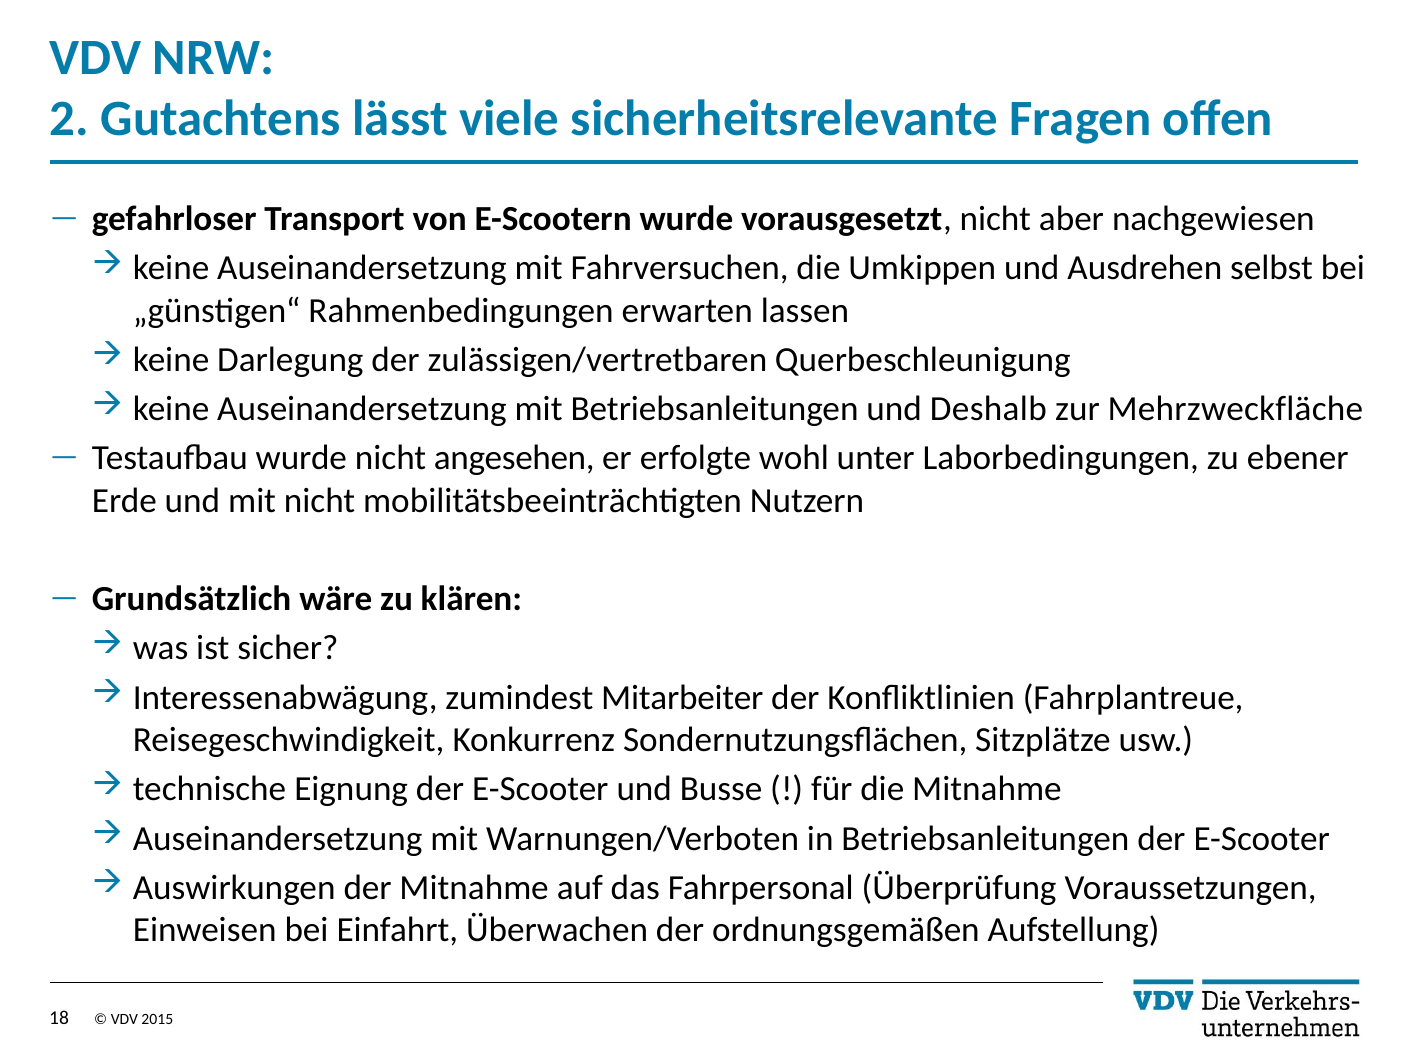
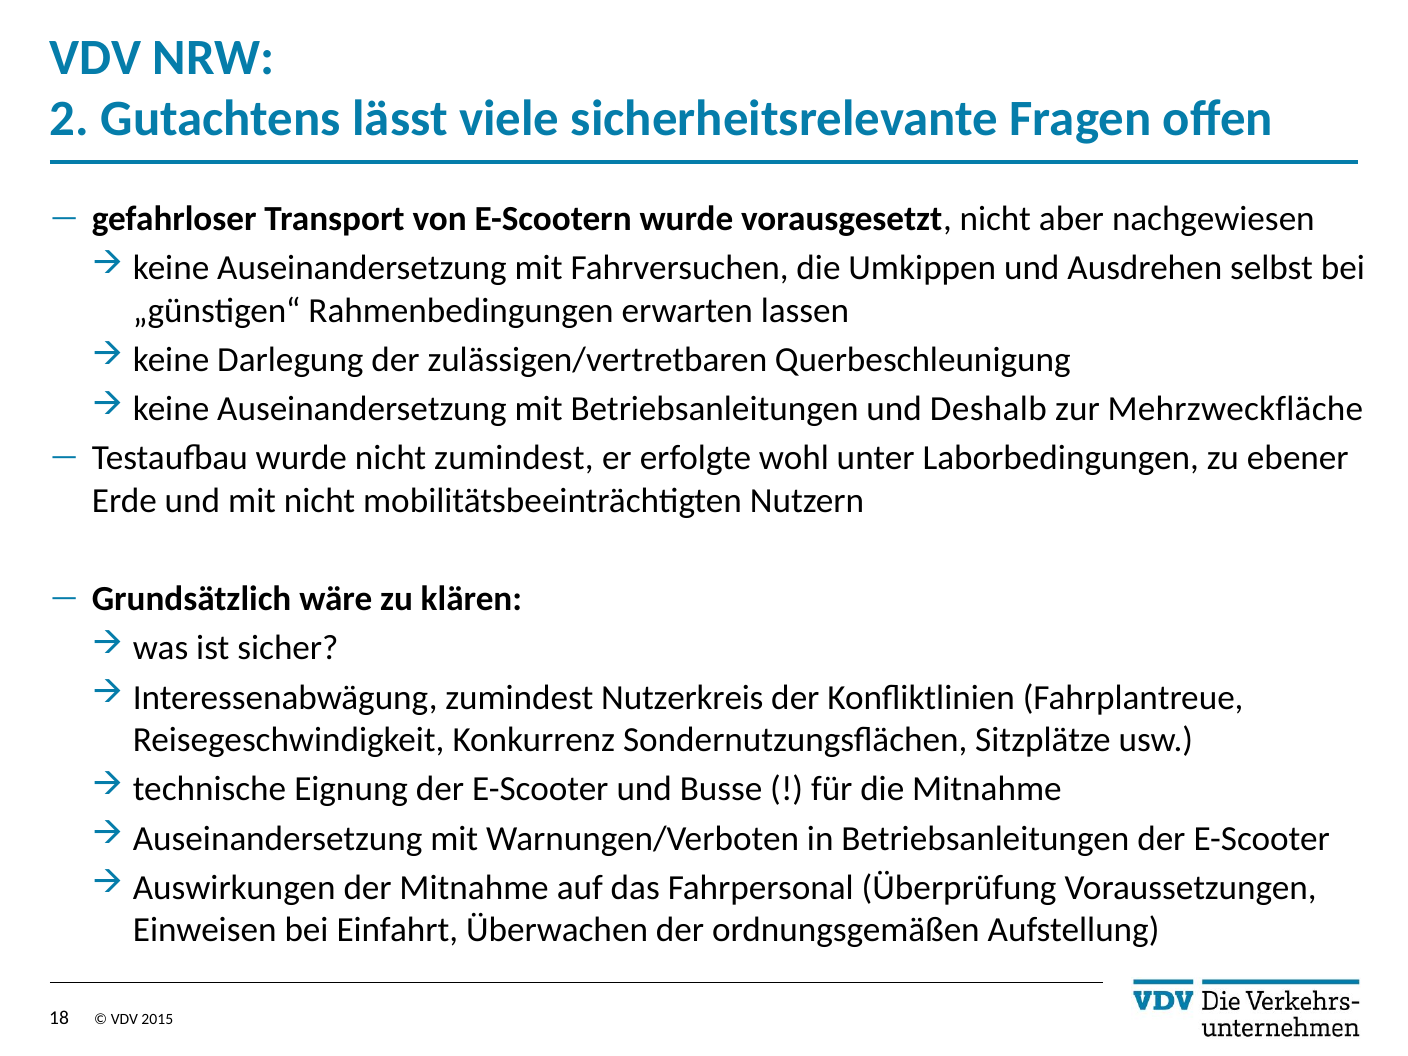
nicht angesehen: angesehen -> zumindest
Mitarbeiter: Mitarbeiter -> Nutzerkreis
